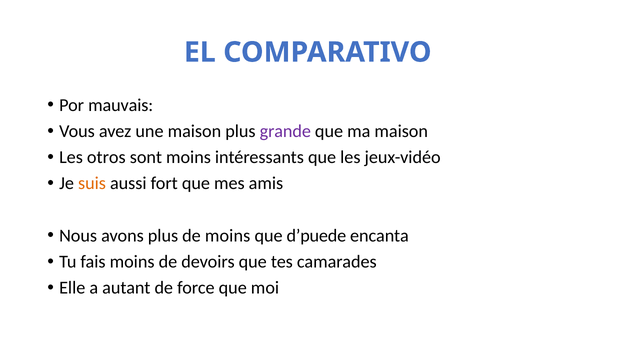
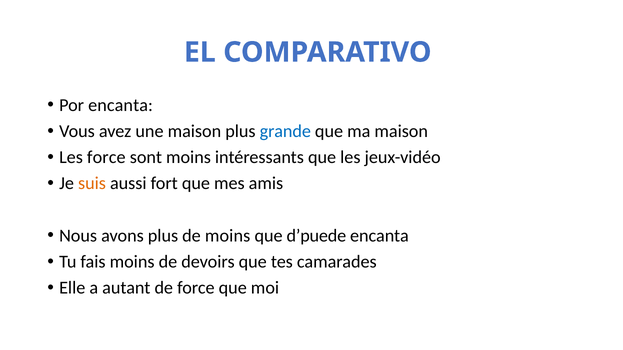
Por mauvais: mauvais -> encanta
grande colour: purple -> blue
Les otros: otros -> force
